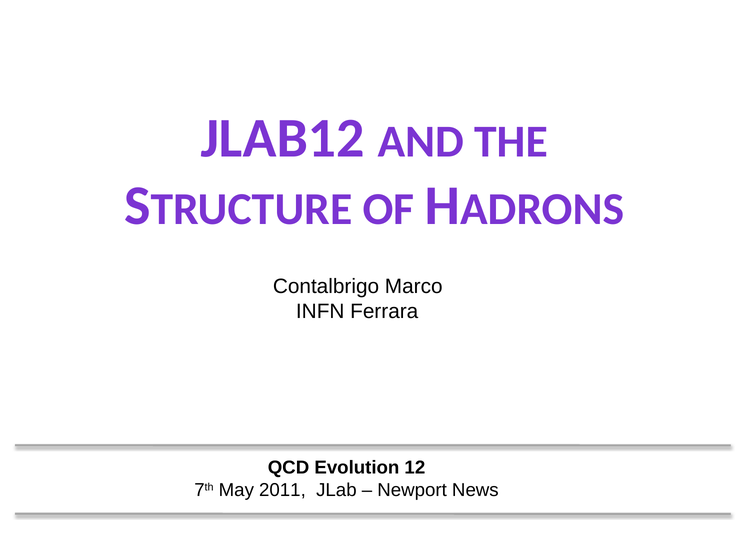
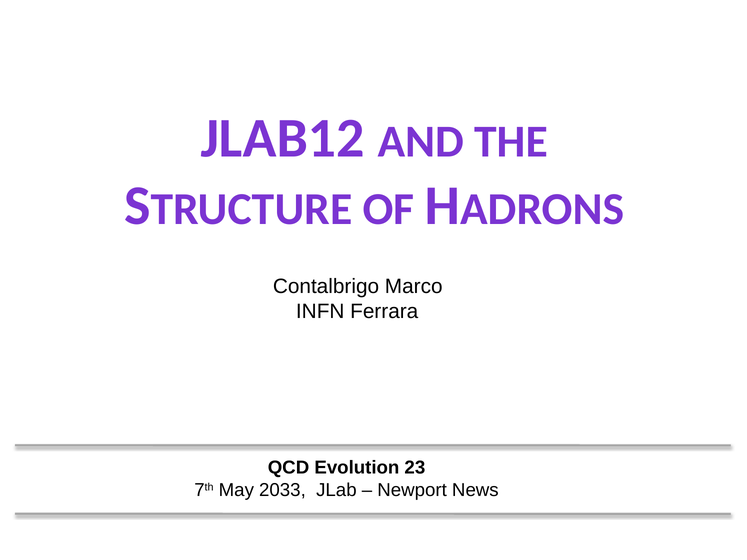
12: 12 -> 23
2011: 2011 -> 2033
